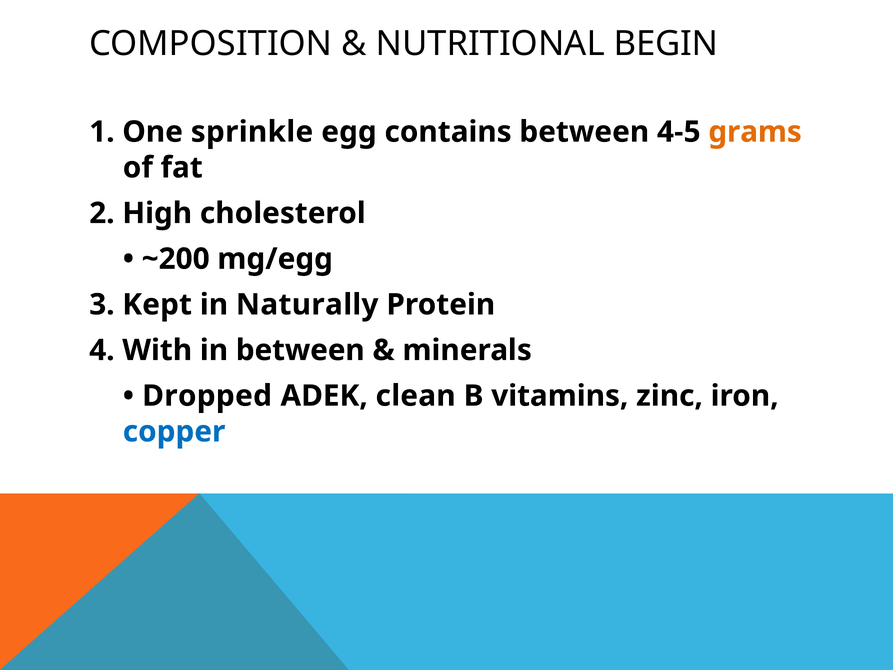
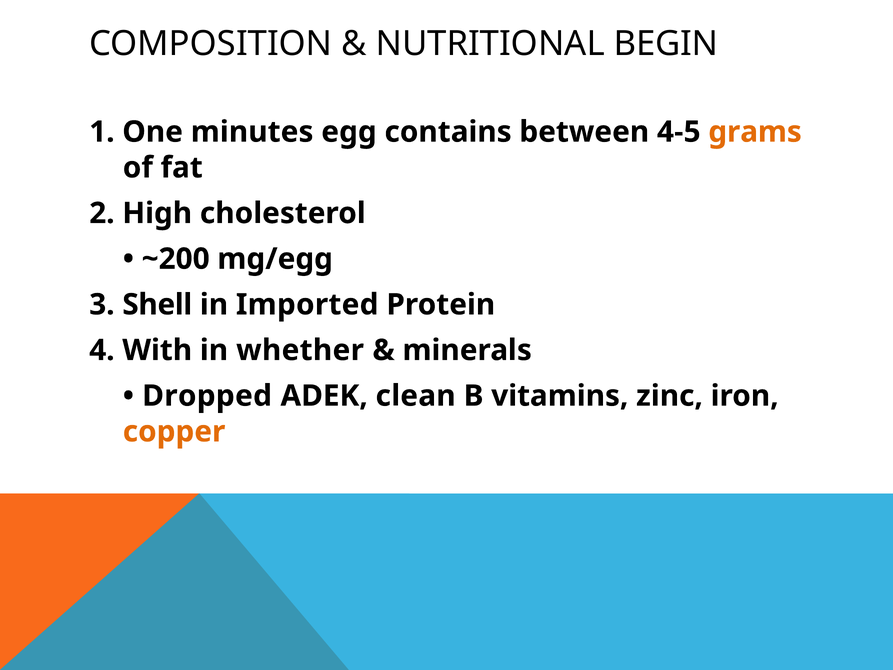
sprinkle: sprinkle -> minutes
Kept: Kept -> Shell
Naturally: Naturally -> Imported
in between: between -> whether
copper colour: blue -> orange
